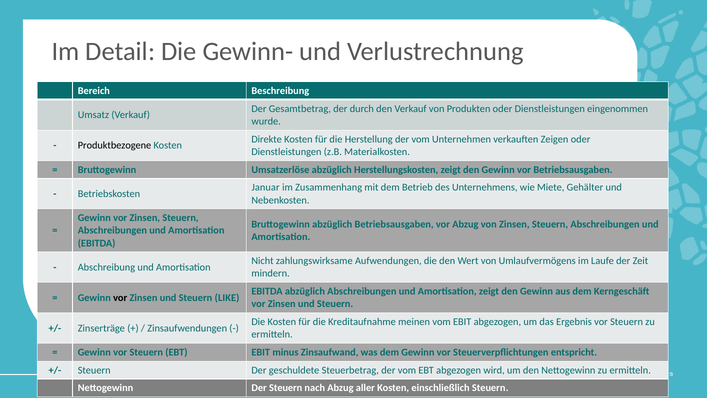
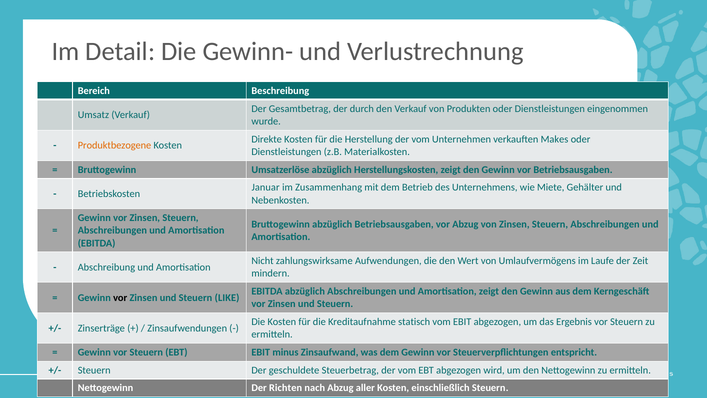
Zeigen: Zeigen -> Makes
Produktbezogene colour: black -> orange
meinen: meinen -> statisch
Der Steuern: Steuern -> Richten
